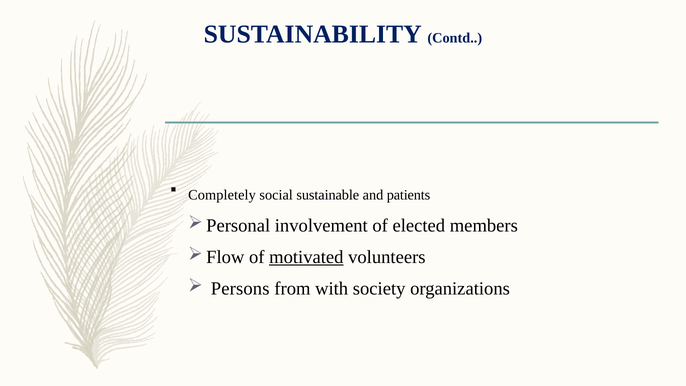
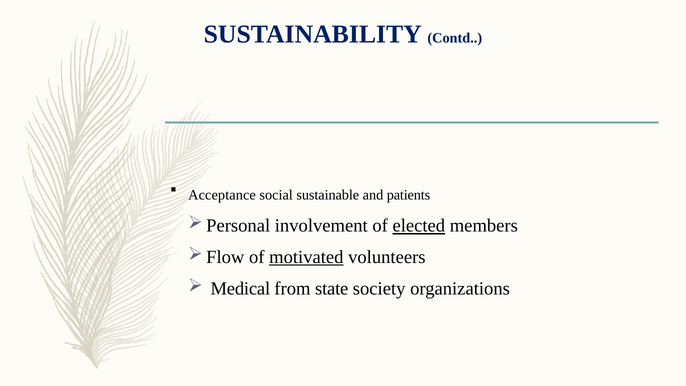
Completely: Completely -> Acceptance
elected underline: none -> present
Persons: Persons -> Medical
with: with -> state
